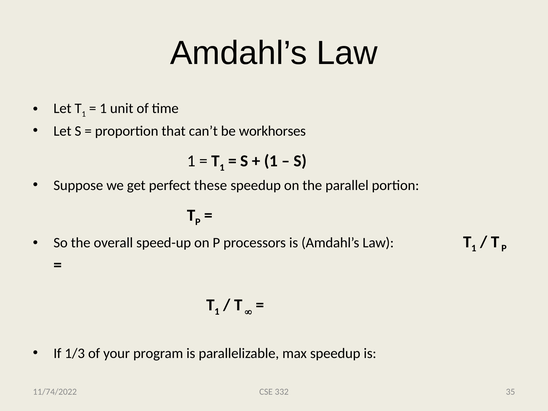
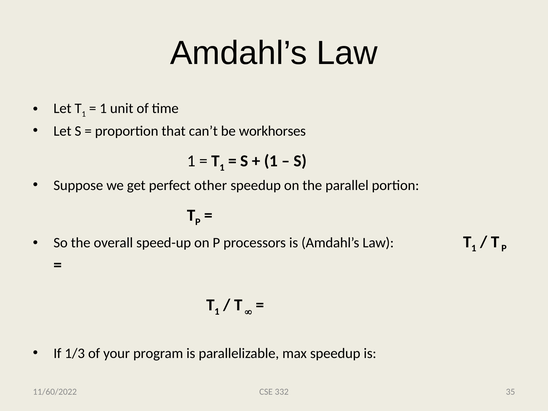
these: these -> other
11/74/2022: 11/74/2022 -> 11/60/2022
